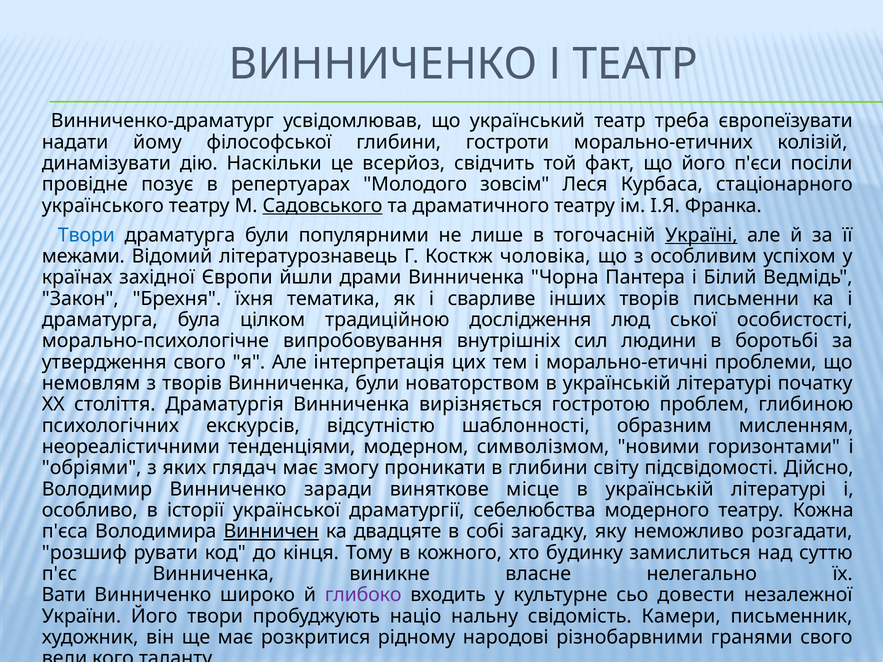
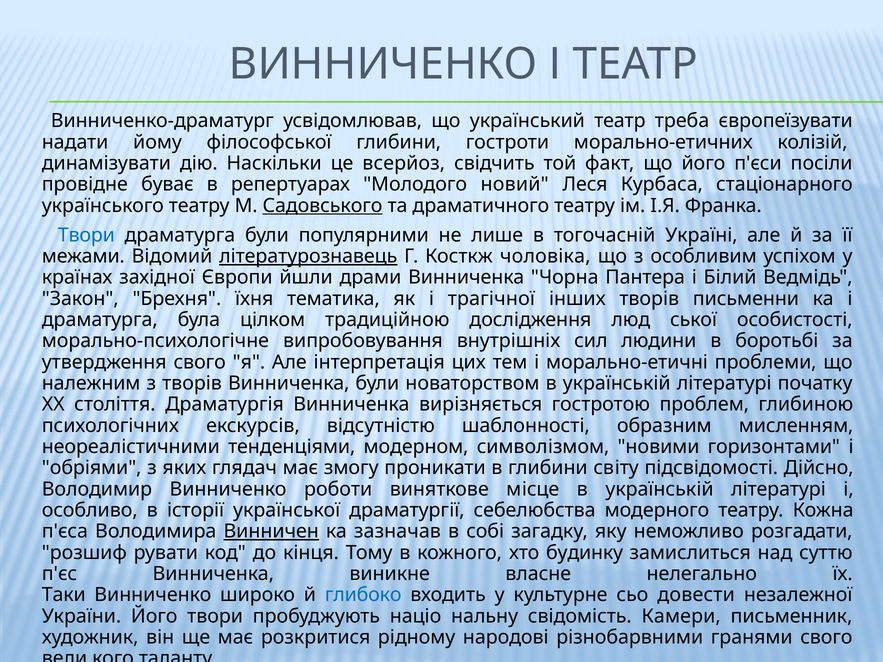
позує: позує -> буває
зовсім: зовсім -> новий
Украïнi underline: present -> none
лiтературознавець underline: none -> present
сварливе: сварливе -> трагiчноï
немовлям: немовлям -> належним
заради: заради -> роботи
двадцяте: двадцяте -> зазначав
Вати: Вати -> Таки
глибоко colour: purple -> blue
